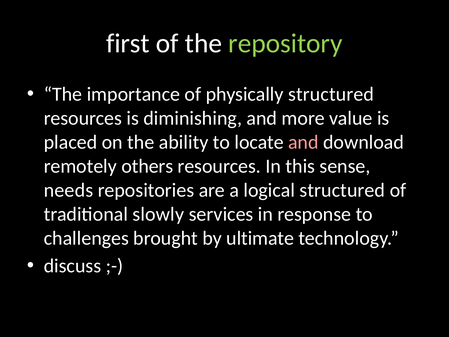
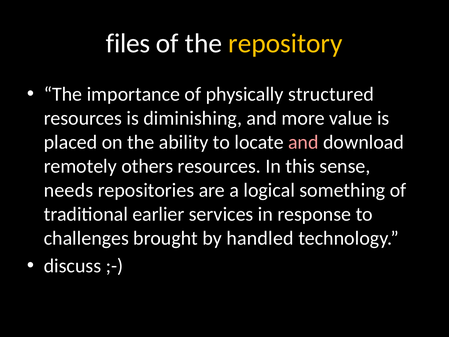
first: first -> files
repository colour: light green -> yellow
logical structured: structured -> something
slowly: slowly -> earlier
ultimate: ultimate -> handled
